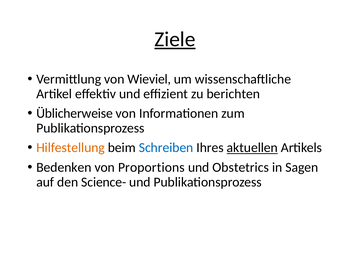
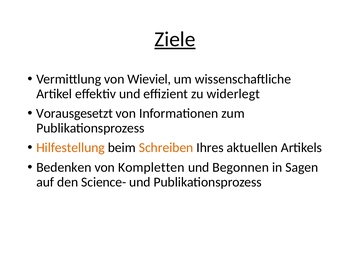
berichten: berichten -> widerlegt
Üblicherweise: Üblicherweise -> Vorausgesetzt
Schreiben colour: blue -> orange
aktuellen underline: present -> none
Proportions: Proportions -> Kompletten
Obstetrics: Obstetrics -> Begonnen
